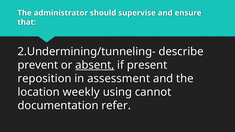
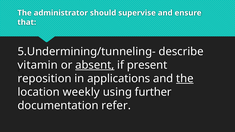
2.Undermining/tunneling-: 2.Undermining/tunneling- -> 5.Undermining/tunneling-
prevent: prevent -> vitamin
assessment: assessment -> applications
the at (185, 79) underline: none -> present
cannot: cannot -> further
